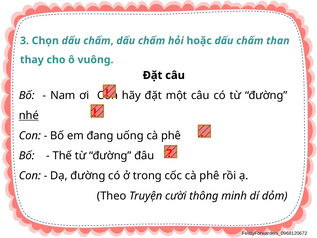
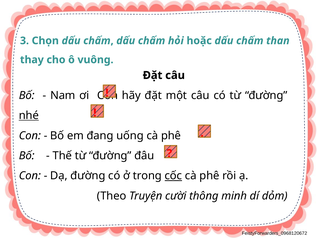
cốc underline: none -> present
